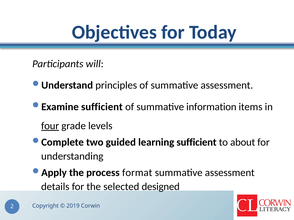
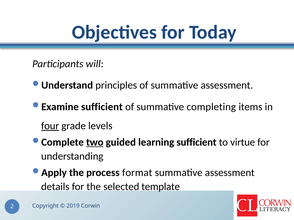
information: information -> completing
two underline: none -> present
about: about -> virtue
designed: designed -> template
